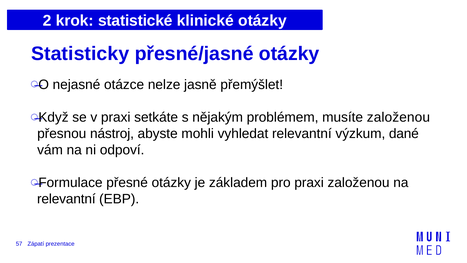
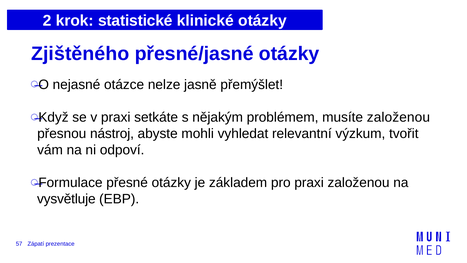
Statisticky: Statisticky -> Zjištěného
dané: dané -> tvořit
relevantní at (66, 199): relevantní -> vysvětluje
